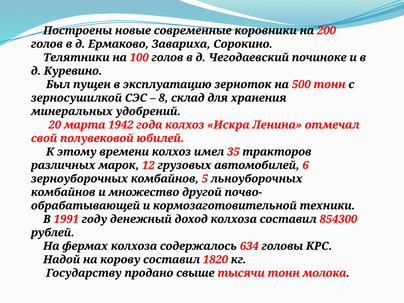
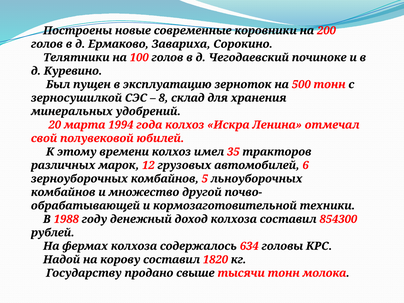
1942: 1942 -> 1994
1991: 1991 -> 1988
